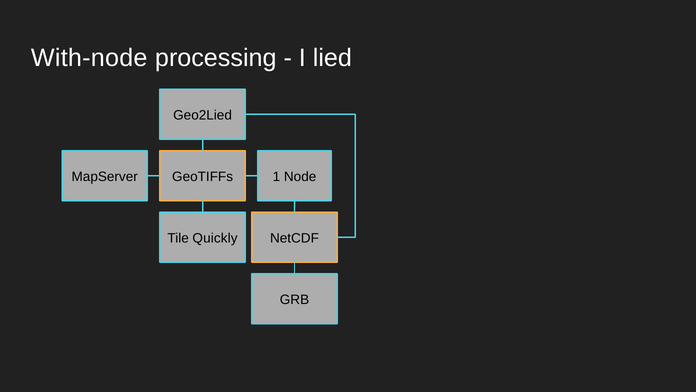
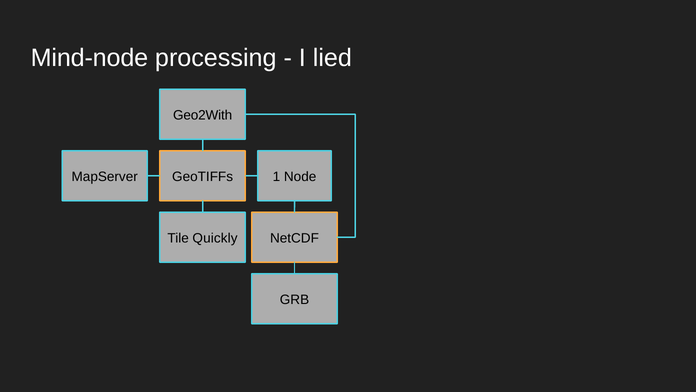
With-node: With-node -> Mind-node
Geo2Lied: Geo2Lied -> Geo2With
